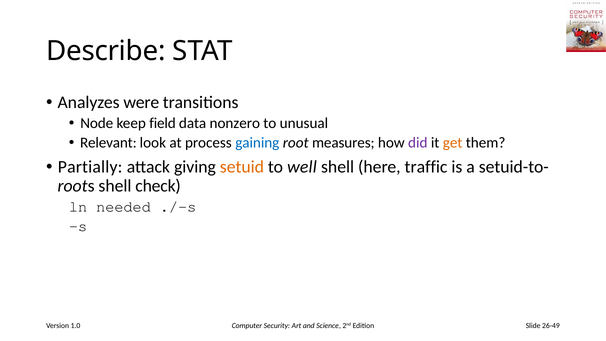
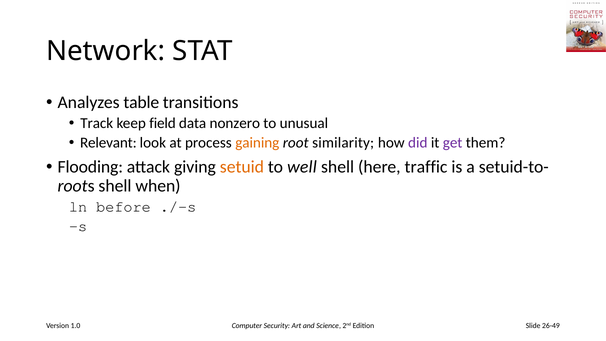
Describe: Describe -> Network
were: were -> table
Node: Node -> Track
gaining colour: blue -> orange
measures: measures -> similarity
get colour: orange -> purple
Partially: Partially -> Flooding
check: check -> when
needed: needed -> before
